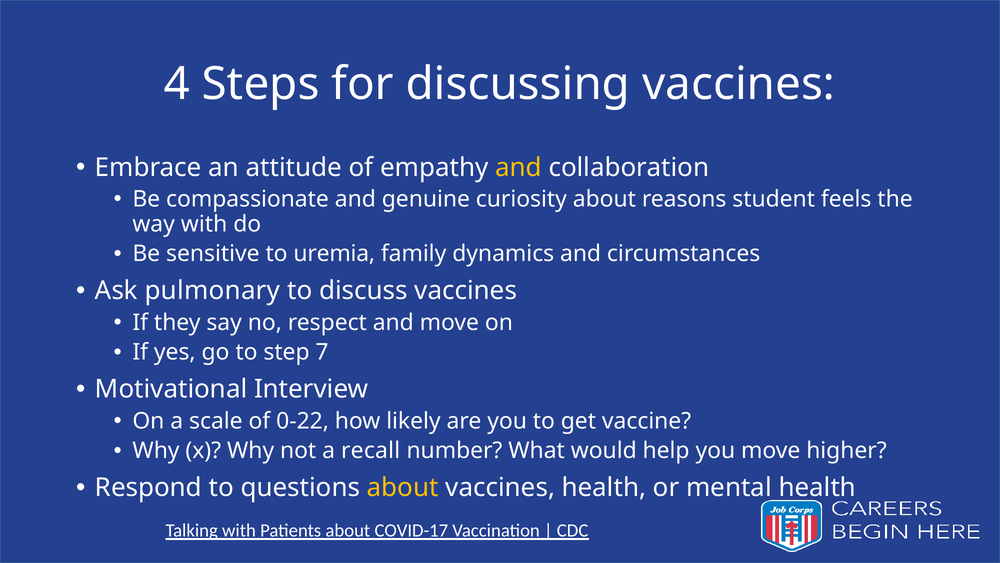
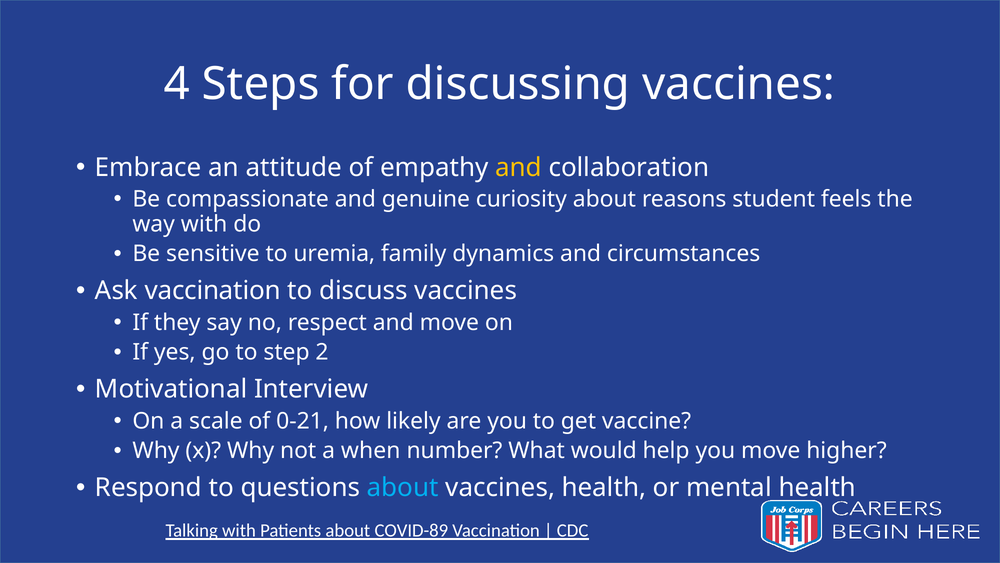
Ask pulmonary: pulmonary -> vaccination
7: 7 -> 2
0-22: 0-22 -> 0-21
recall: recall -> when
about at (403, 487) colour: yellow -> light blue
COVID-17: COVID-17 -> COVID-89
